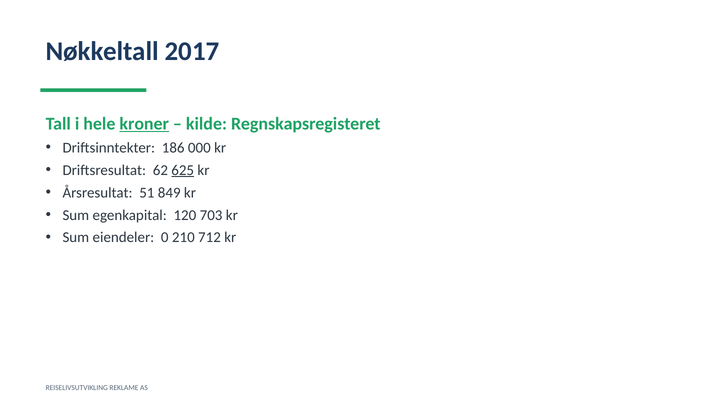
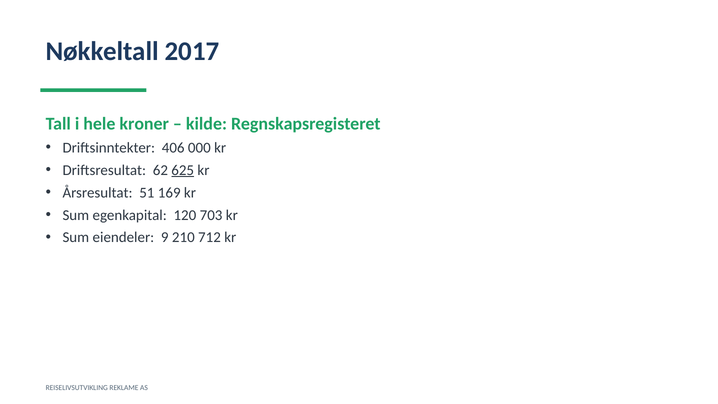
kroner underline: present -> none
186: 186 -> 406
849: 849 -> 169
0: 0 -> 9
